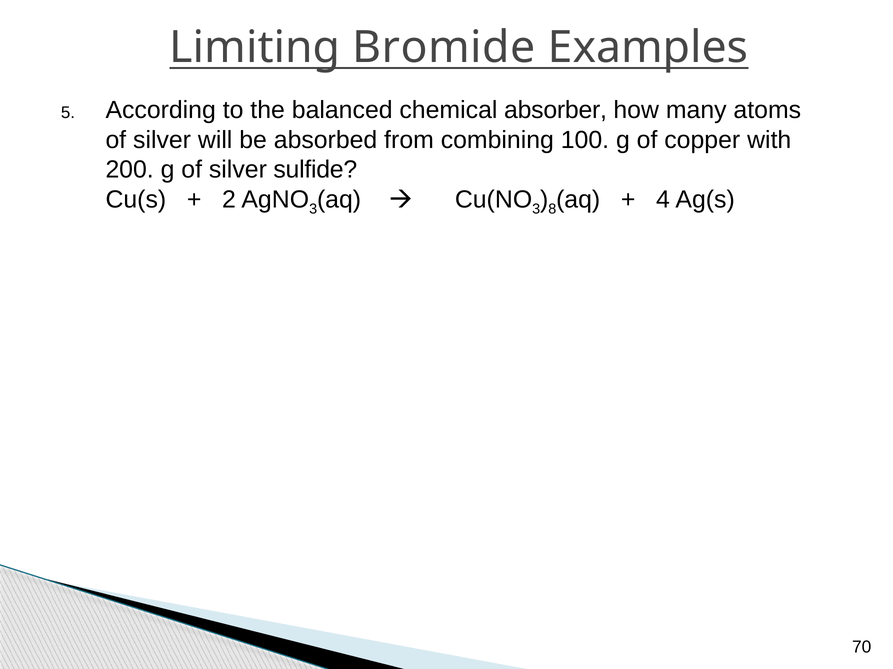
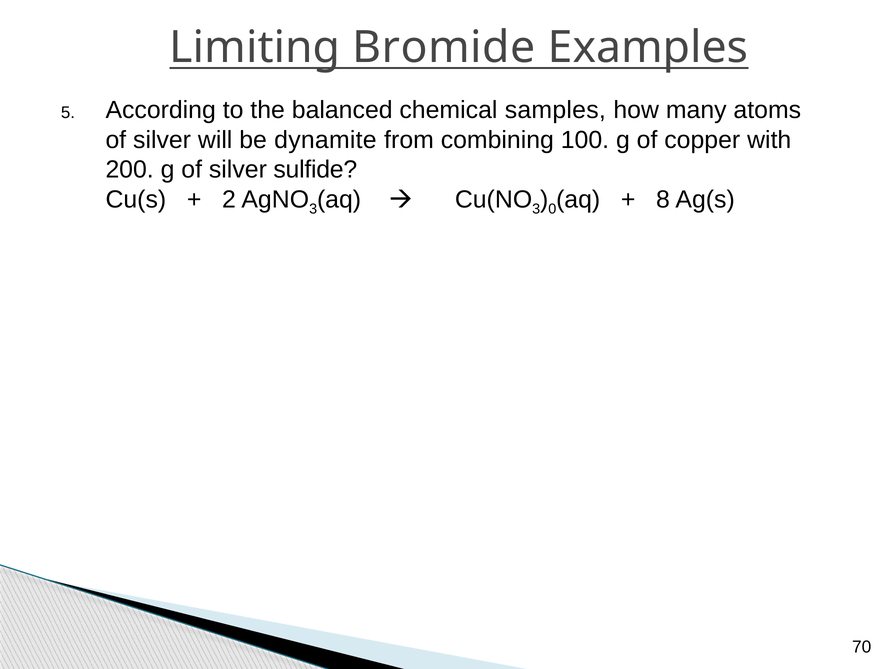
absorber: absorber -> samples
absorbed: absorbed -> dynamite
8: 8 -> 0
4: 4 -> 8
